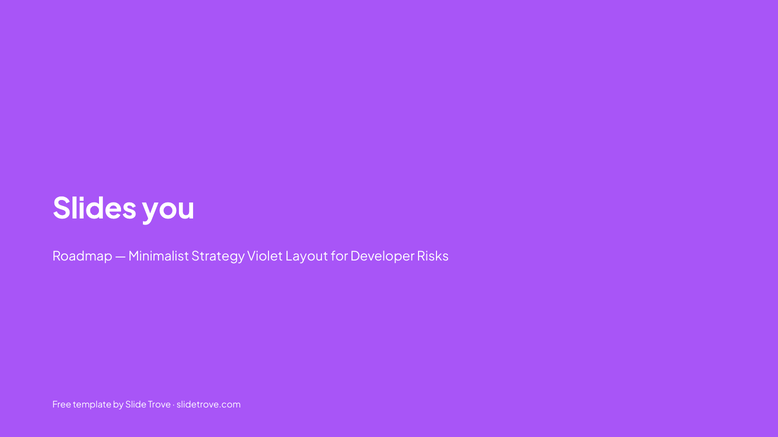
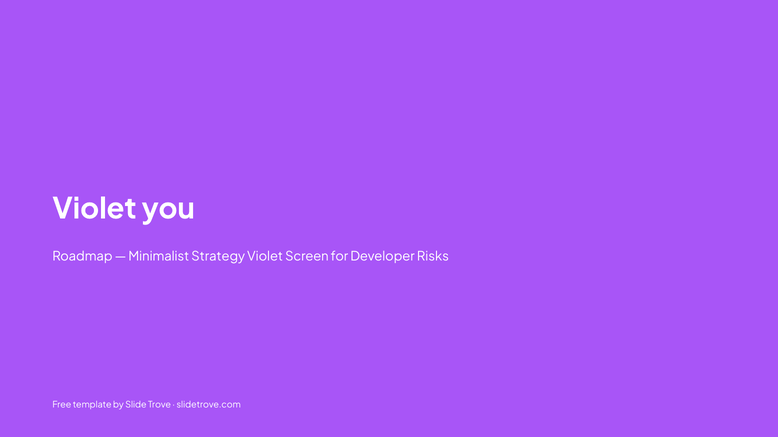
Slides at (95, 209): Slides -> Violet
Layout: Layout -> Screen
